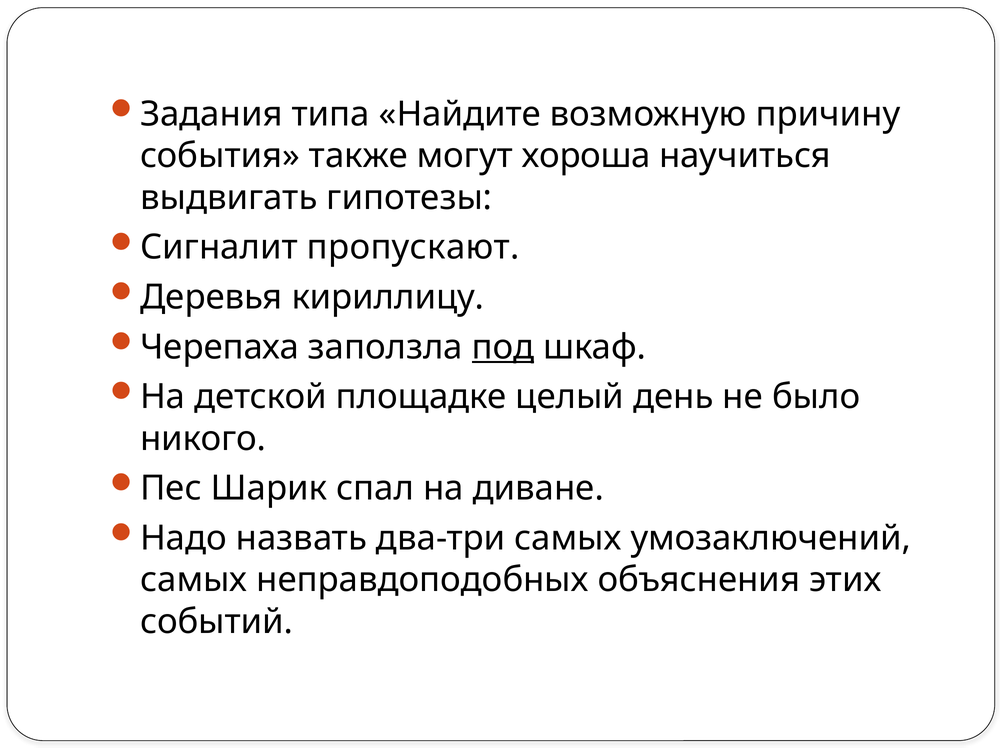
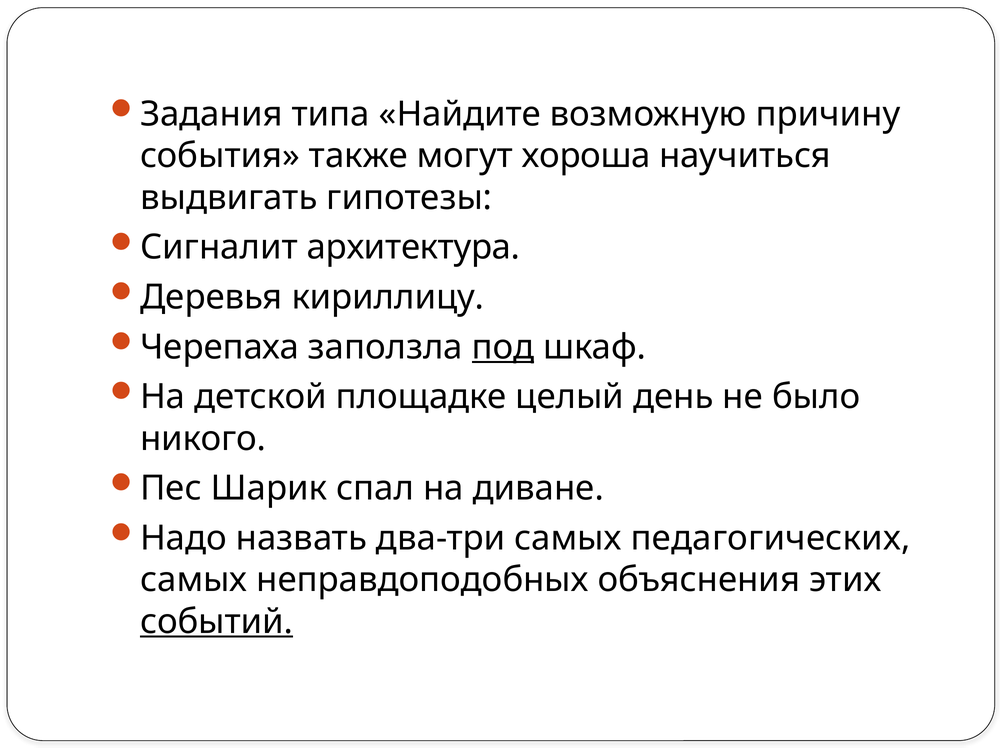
пропускают: пропускают -> архитектура
умозаключений: умозаключений -> педагогических
событий underline: none -> present
